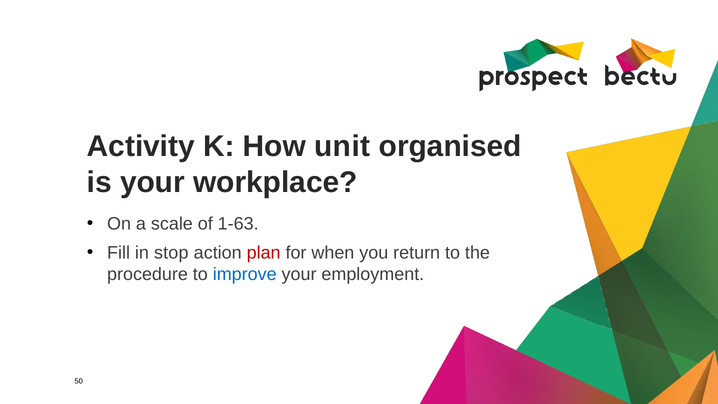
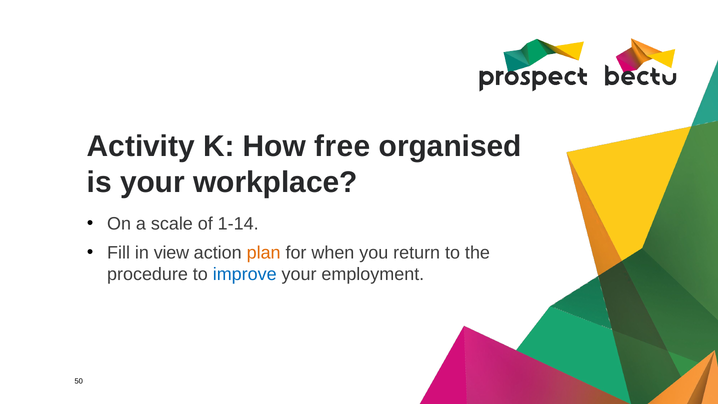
unit: unit -> free
1-63: 1-63 -> 1-14
stop: stop -> view
plan colour: red -> orange
